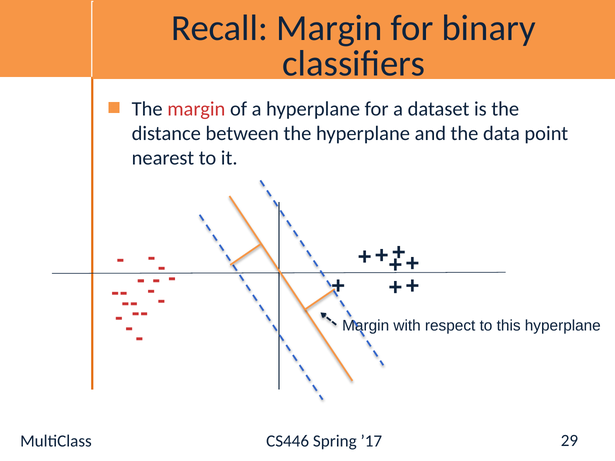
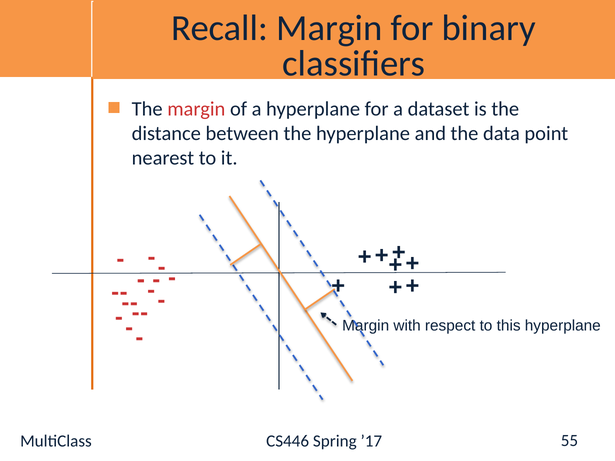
29: 29 -> 55
